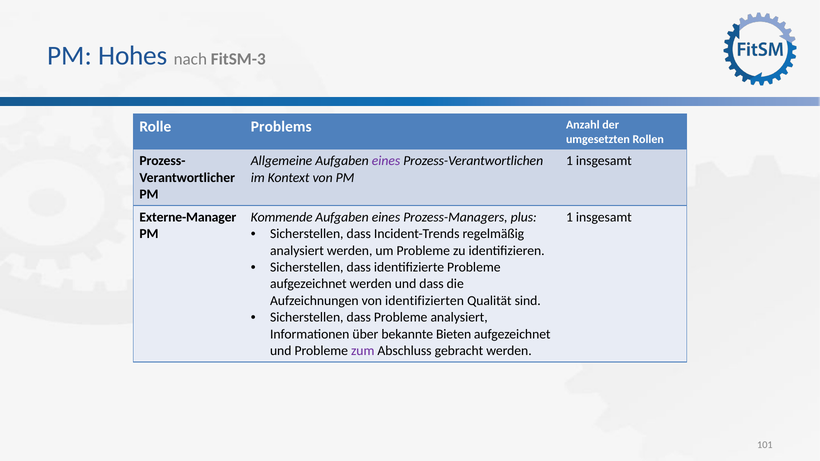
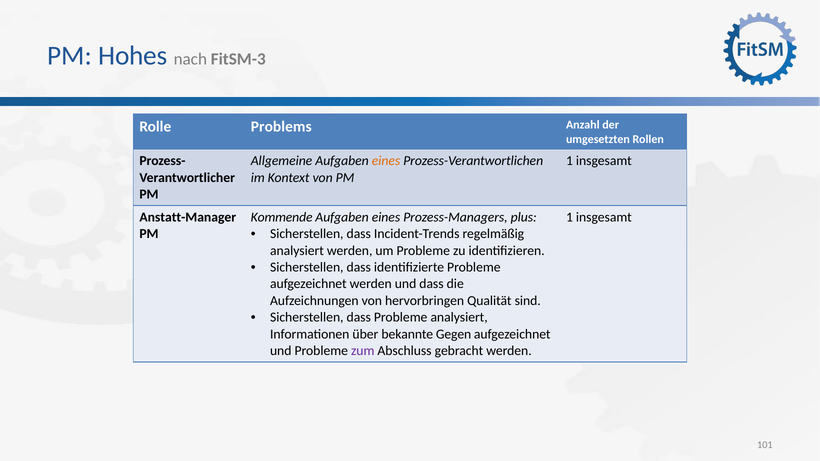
eines at (386, 161) colour: purple -> orange
Externe-Manager: Externe-Manager -> Anstatt-Manager
identifizierten: identifizierten -> hervorbringen
Bieten: Bieten -> Gegen
